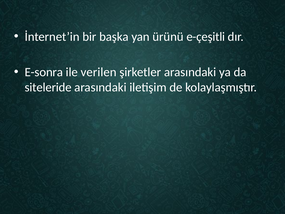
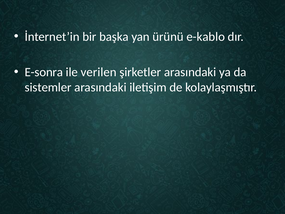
e-çeşitli: e-çeşitli -> e-kablo
siteleride: siteleride -> sistemler
